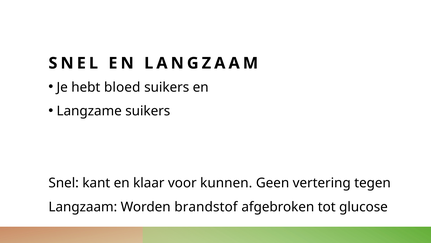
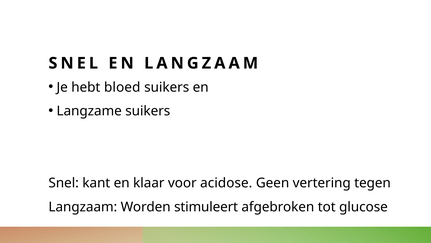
kunnen: kunnen -> acidose
brandstof: brandstof -> stimuleert
